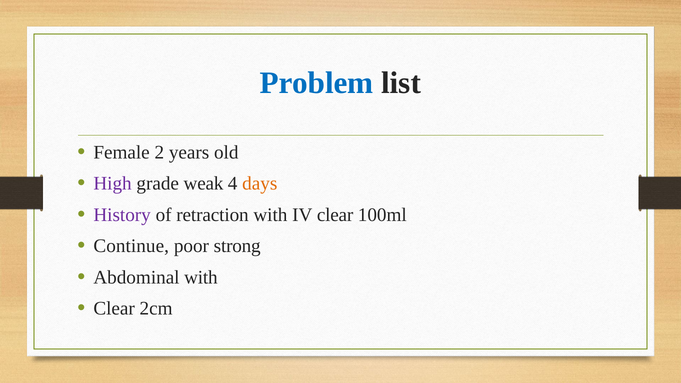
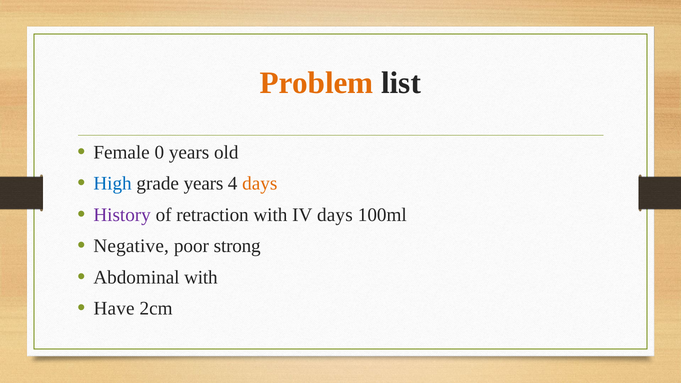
Problem colour: blue -> orange
2: 2 -> 0
High colour: purple -> blue
grade weak: weak -> years
IV clear: clear -> days
Continue: Continue -> Negative
Clear at (114, 309): Clear -> Have
